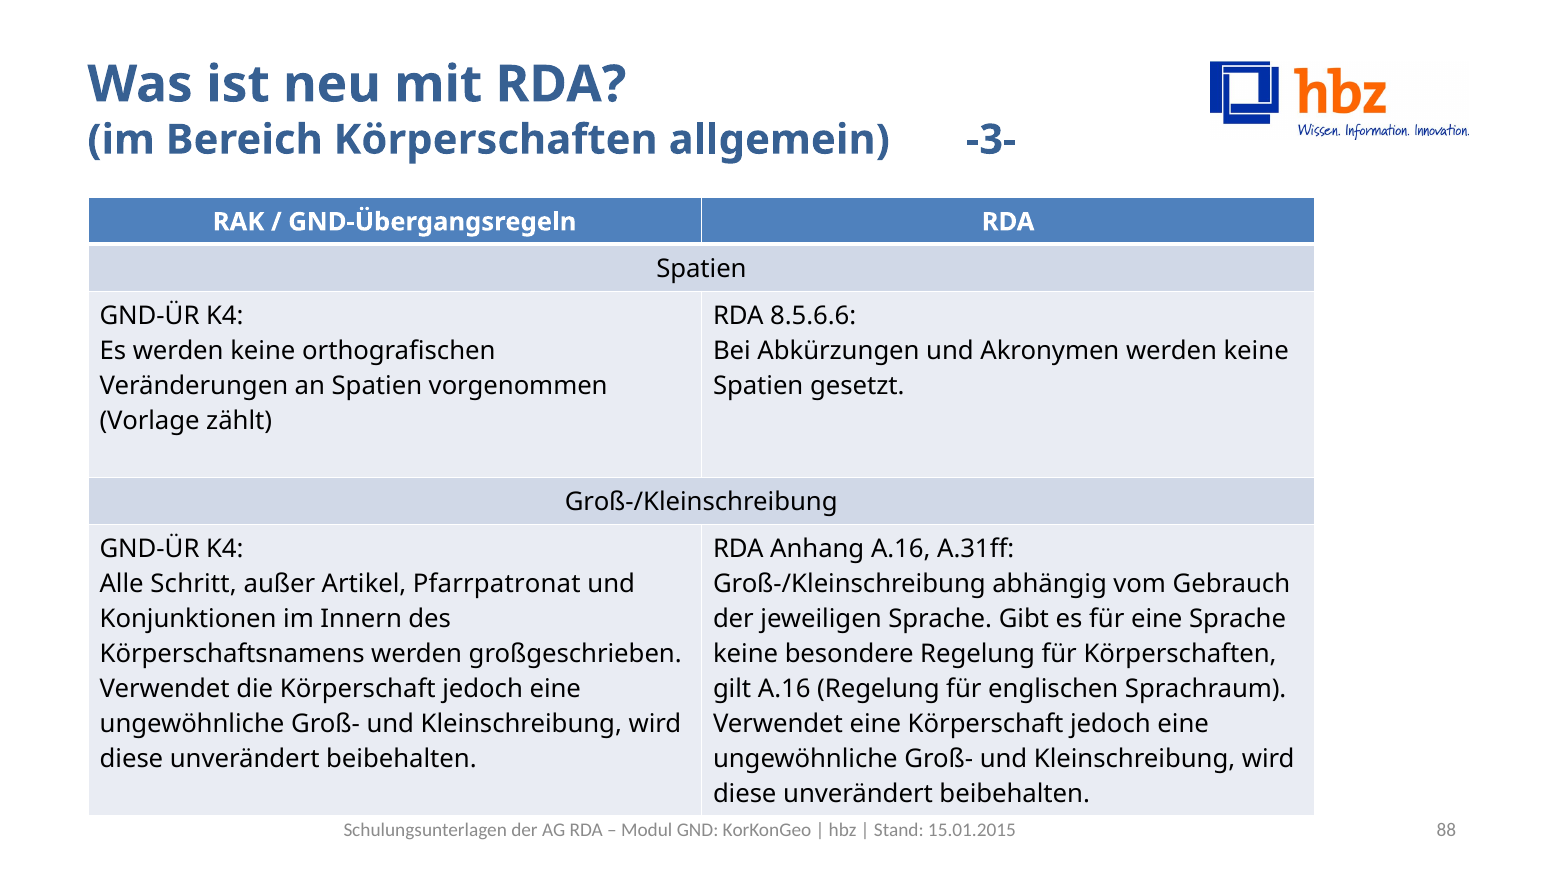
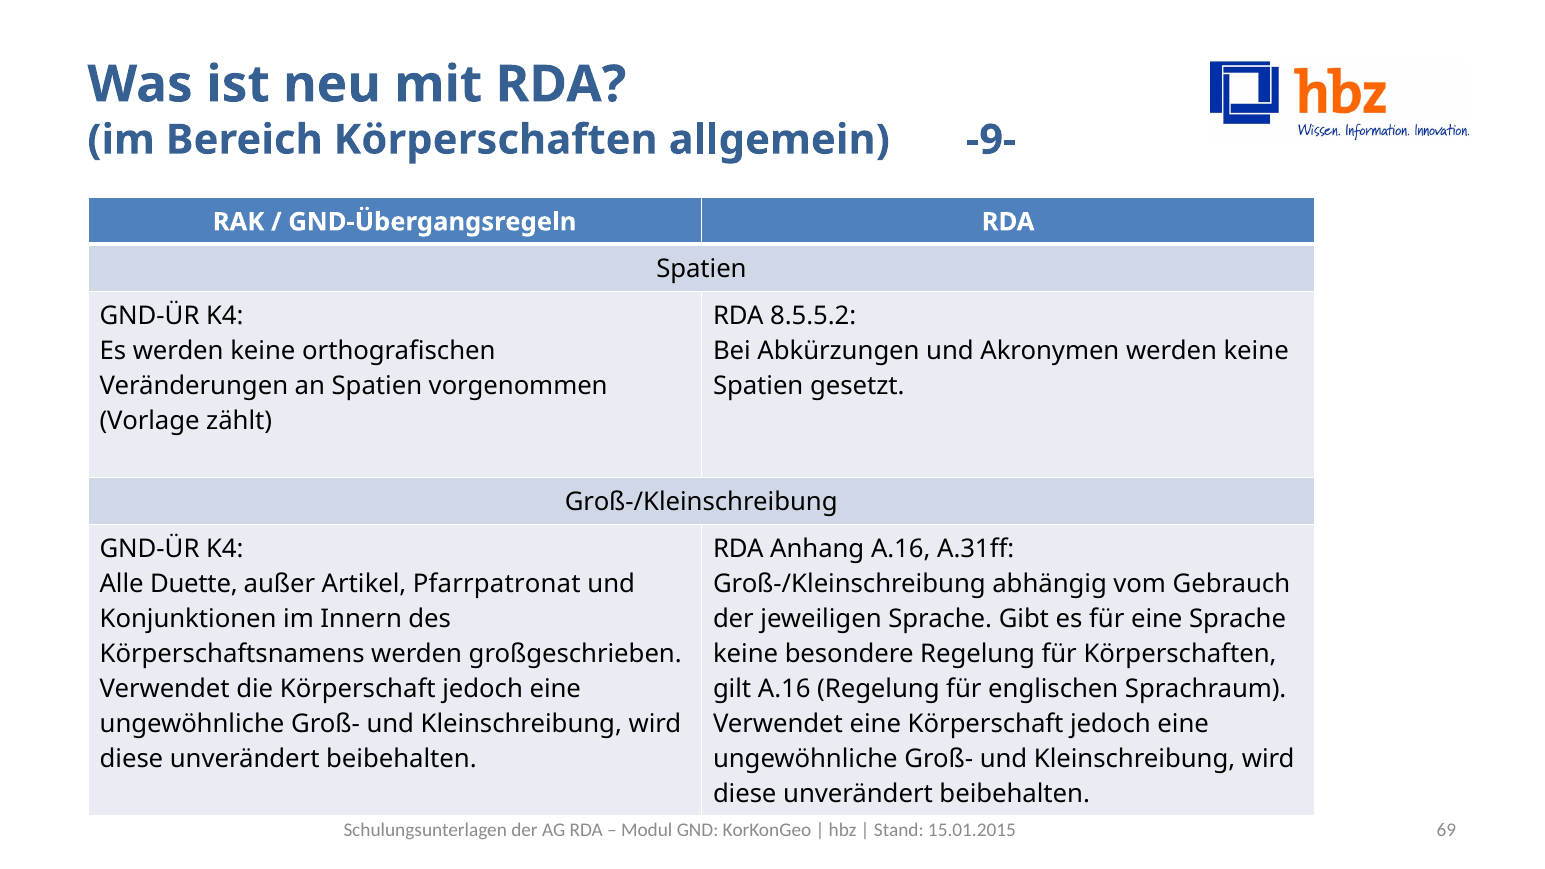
-3-: -3- -> -9-
8.5.6.6: 8.5.6.6 -> 8.5.5.2
Schritt: Schritt -> Duette
88: 88 -> 69
